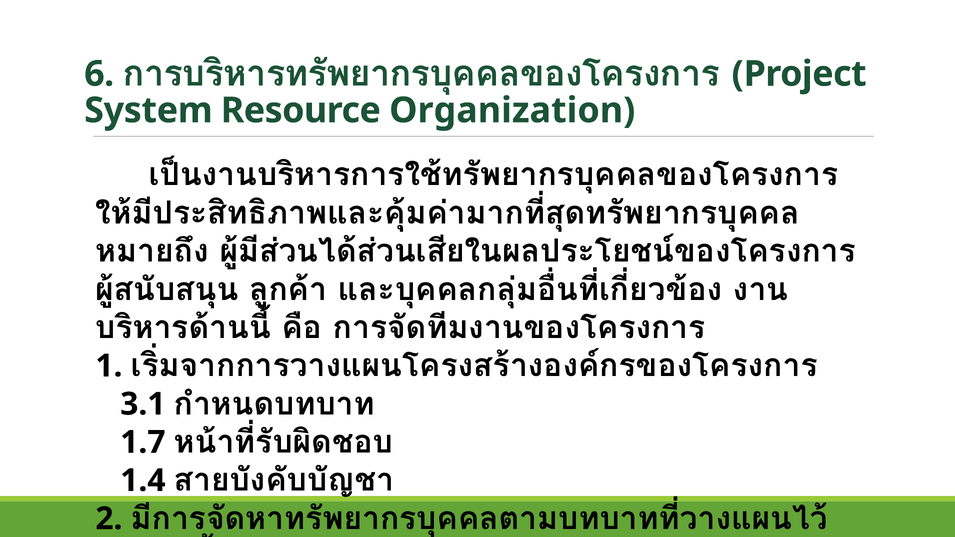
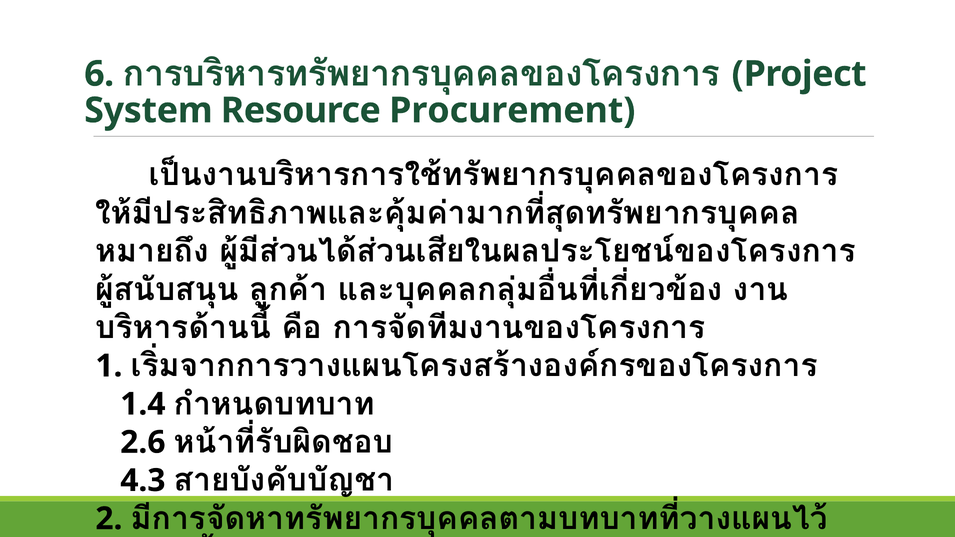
Organization: Organization -> Procurement
3.1: 3.1 -> 1.4
1.7: 1.7 -> 2.6
1.4: 1.4 -> 4.3
